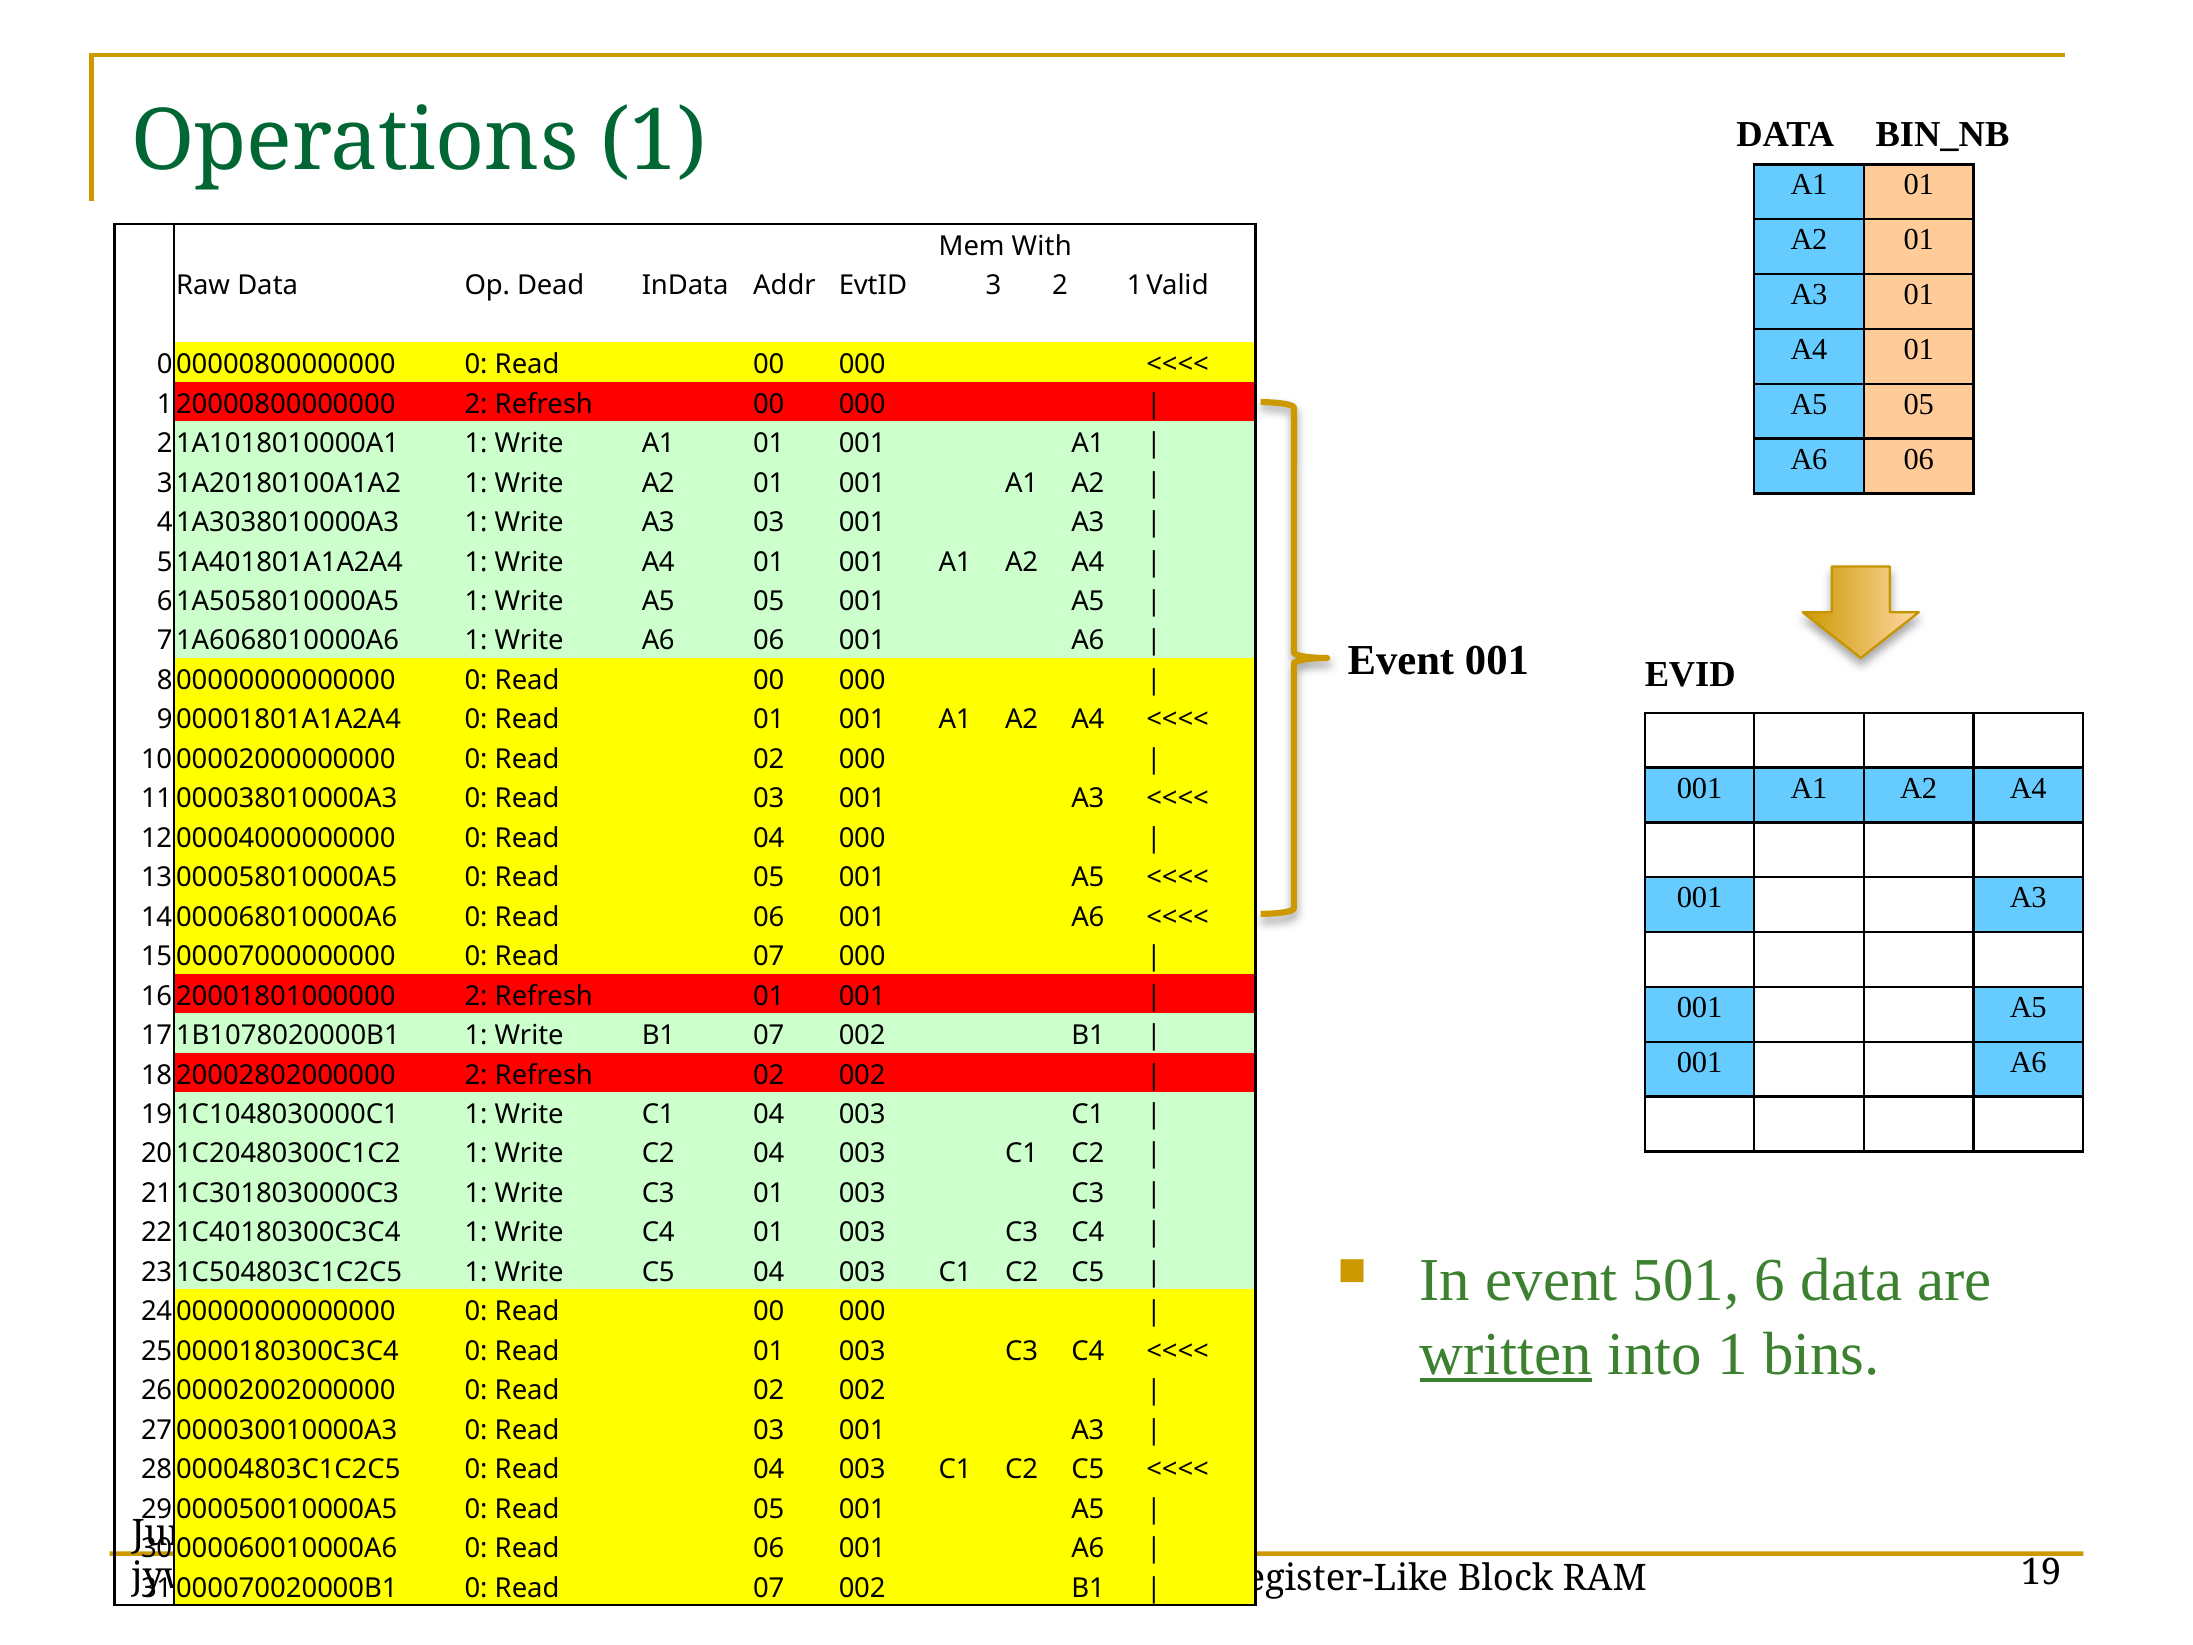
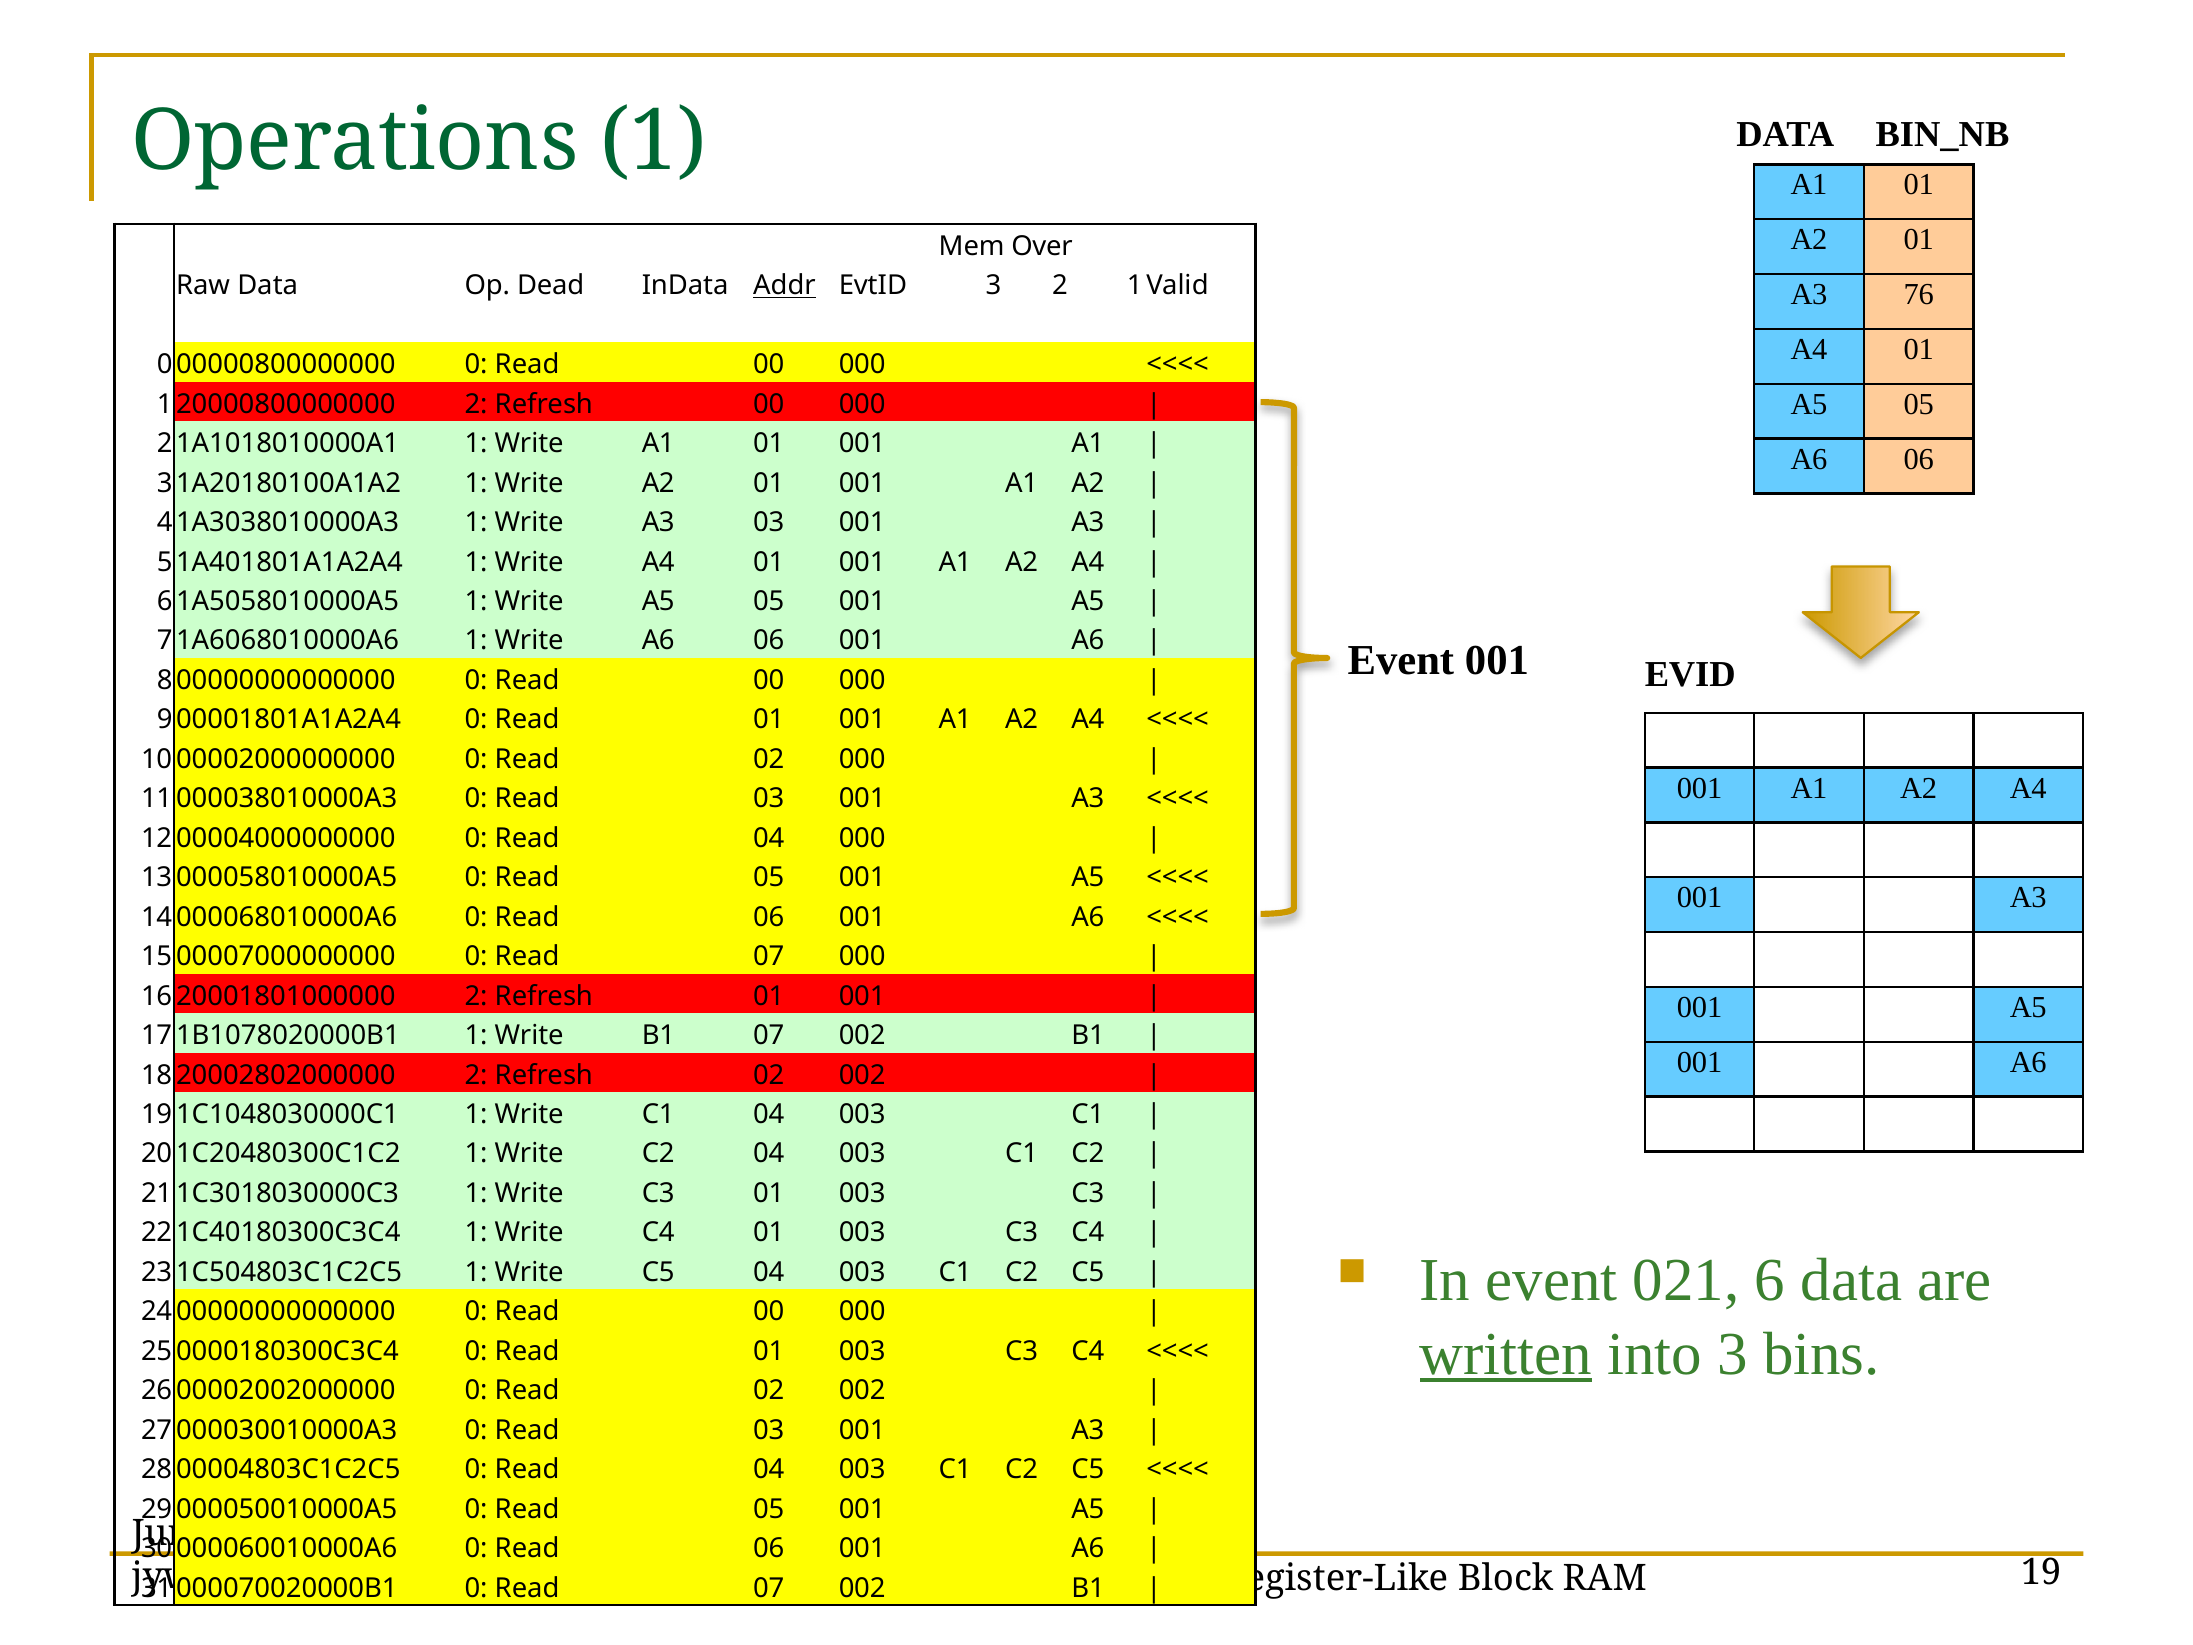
With: With -> Over
Addr underline: none -> present
A3 01: 01 -> 76
501: 501 -> 021
into 1: 1 -> 3
